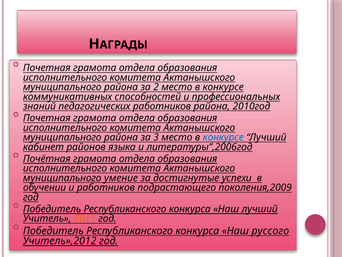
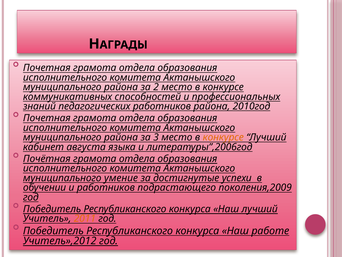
конкурсе at (223, 137) colour: blue -> orange
районов: районов -> августа
руссого: руссого -> работе
